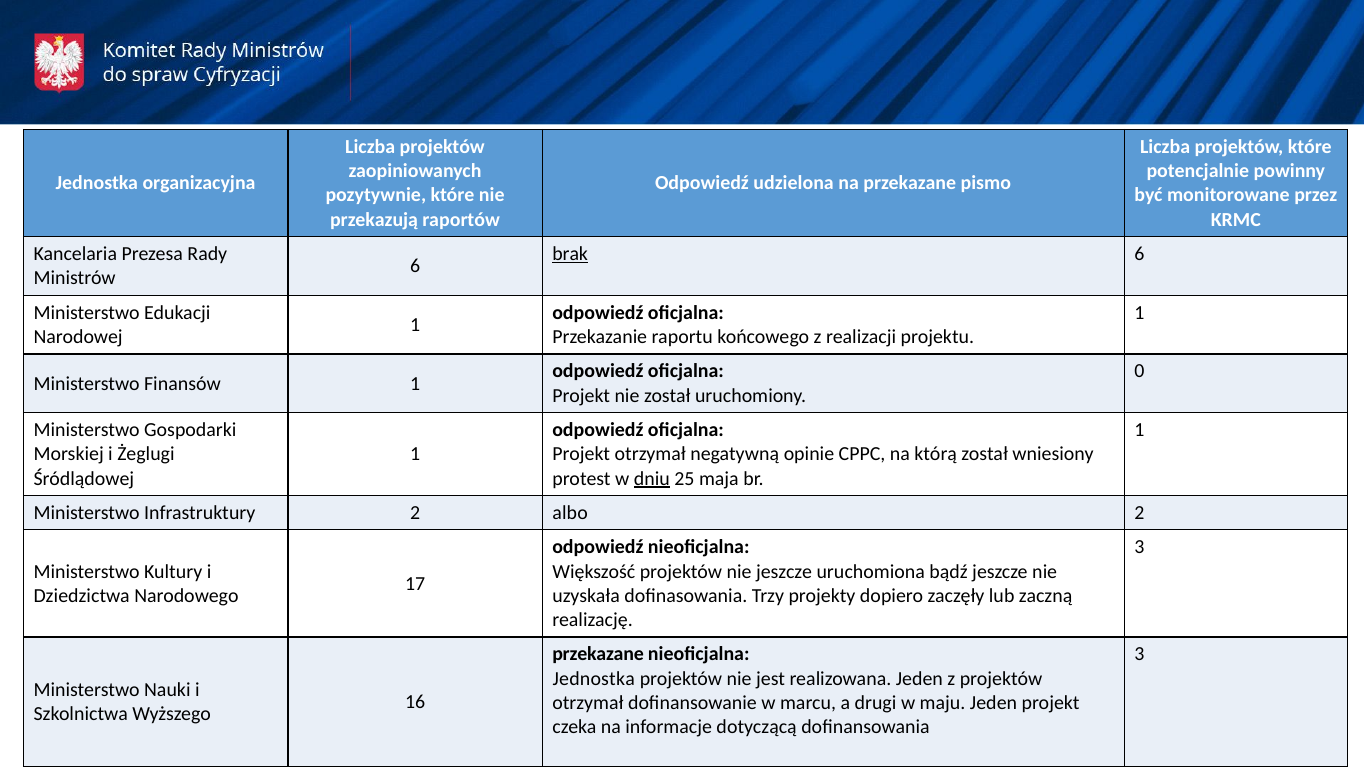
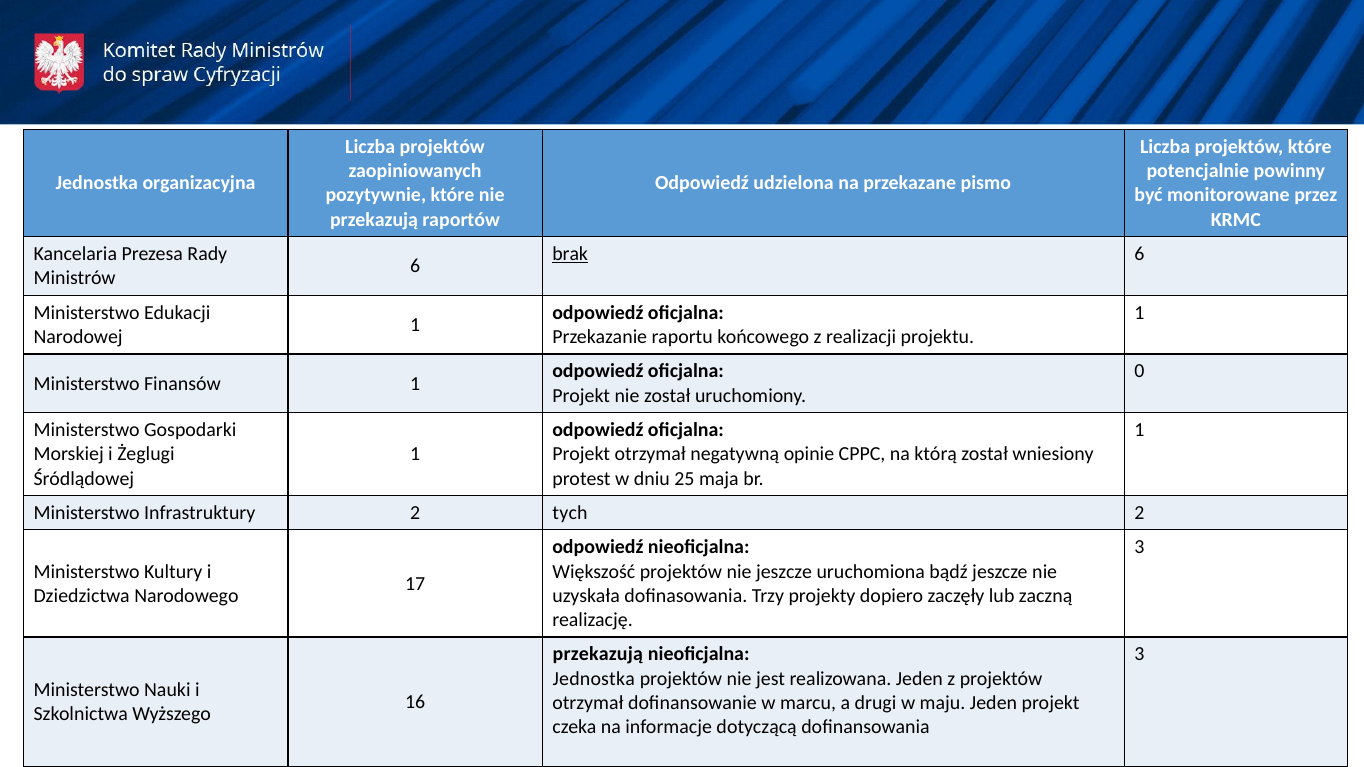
dniu underline: present -> none
albo: albo -> tych
przekazane at (598, 655): przekazane -> przekazują
